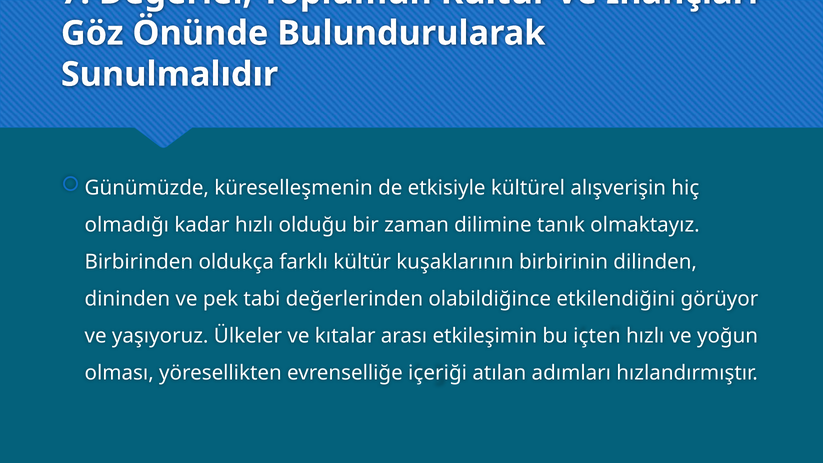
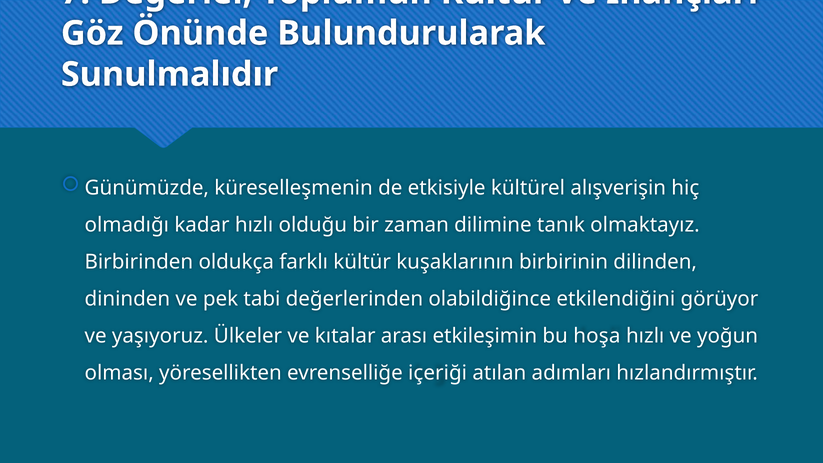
içten: içten -> hoşa
